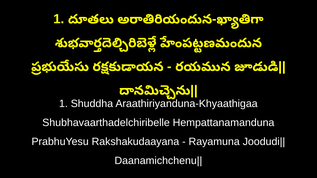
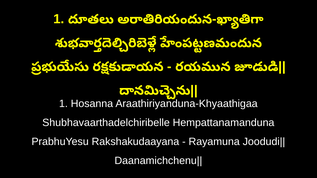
Shuddha: Shuddha -> Hosanna
